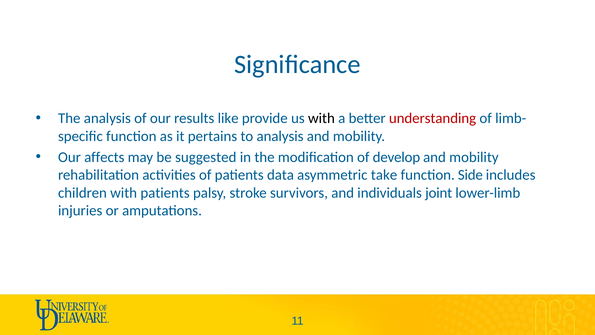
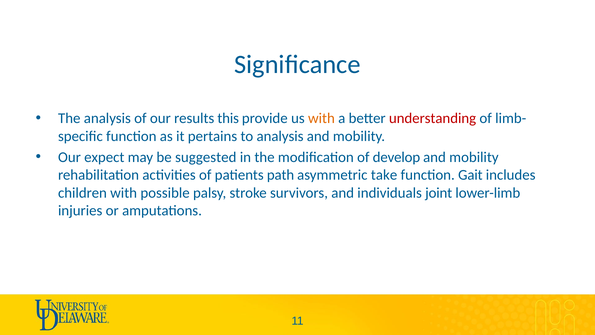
like: like -> this
with at (321, 118) colour: black -> orange
affects: affects -> expect
data: data -> path
Side: Side -> Gait
with patients: patients -> possible
